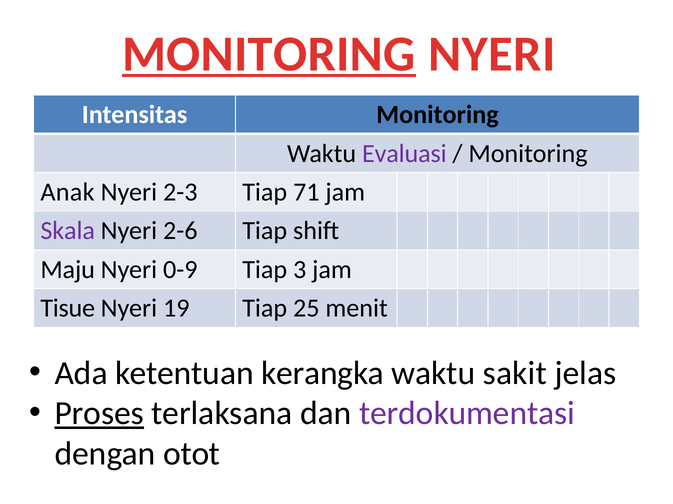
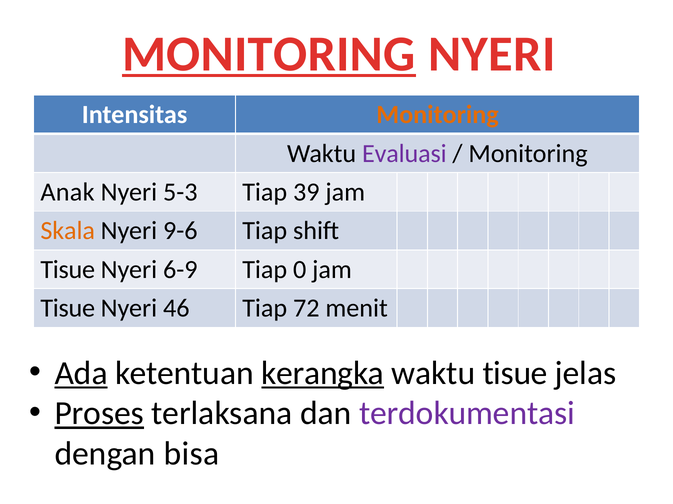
Monitoring at (438, 115) colour: black -> orange
2-3: 2-3 -> 5-3
71: 71 -> 39
Skala colour: purple -> orange
2-6: 2-6 -> 9-6
Maju at (68, 270): Maju -> Tisue
0-9: 0-9 -> 6-9
3: 3 -> 0
19: 19 -> 46
25: 25 -> 72
Ada underline: none -> present
kerangka underline: none -> present
waktu sakit: sakit -> tisue
otot: otot -> bisa
